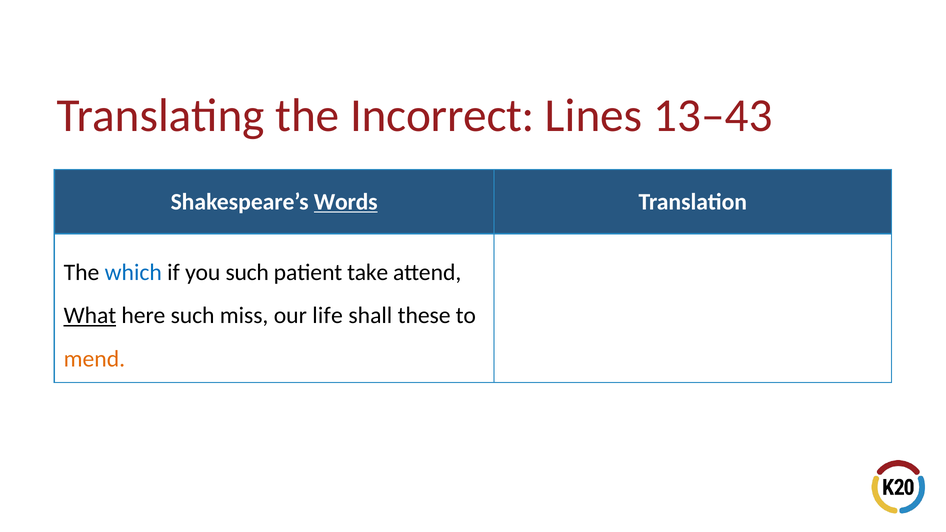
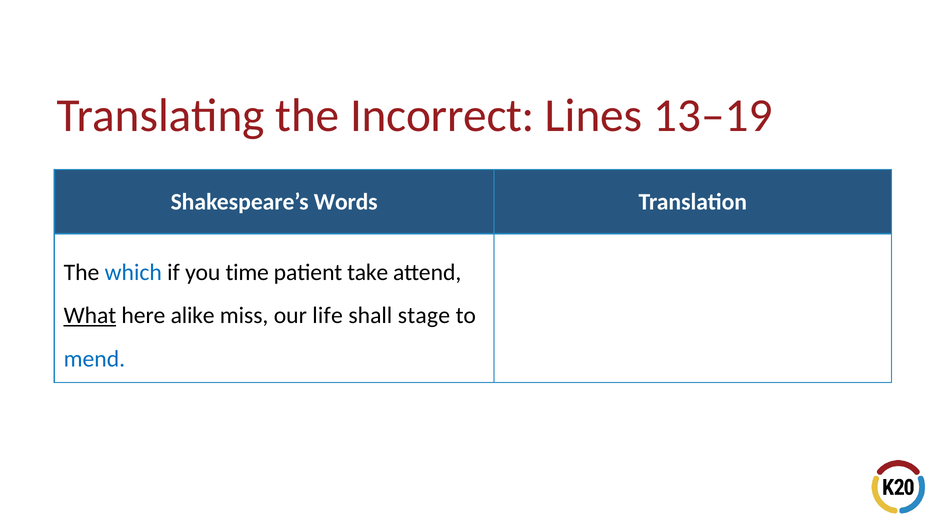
13–43: 13–43 -> 13–19
Words underline: present -> none
you such: such -> time
here such: such -> alike
these: these -> stage
mend colour: orange -> blue
